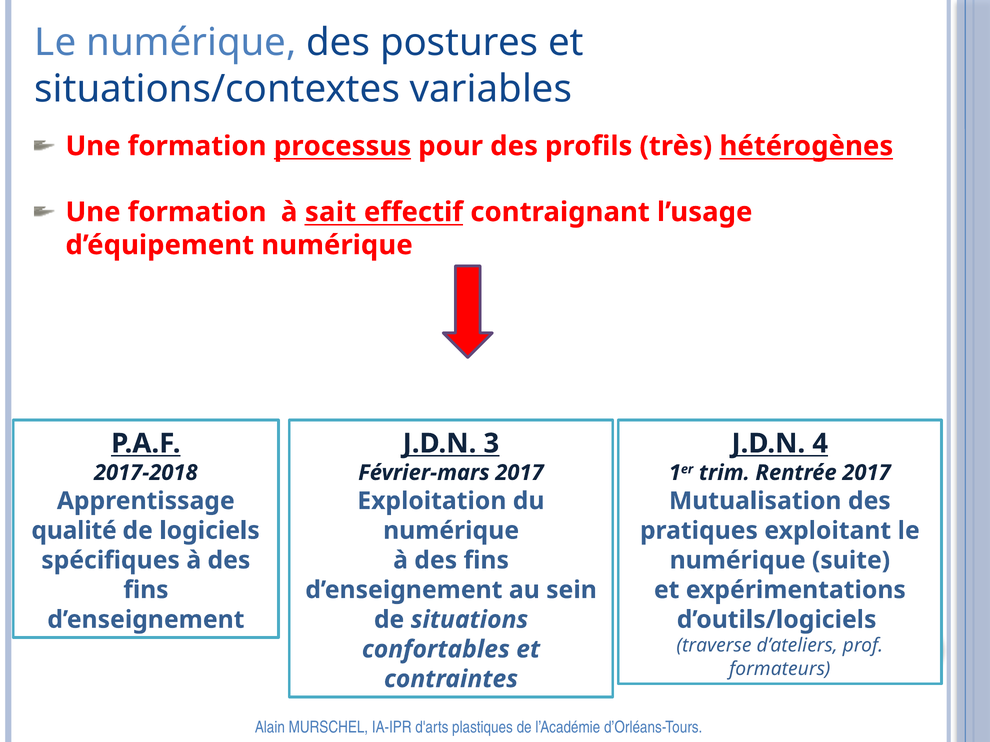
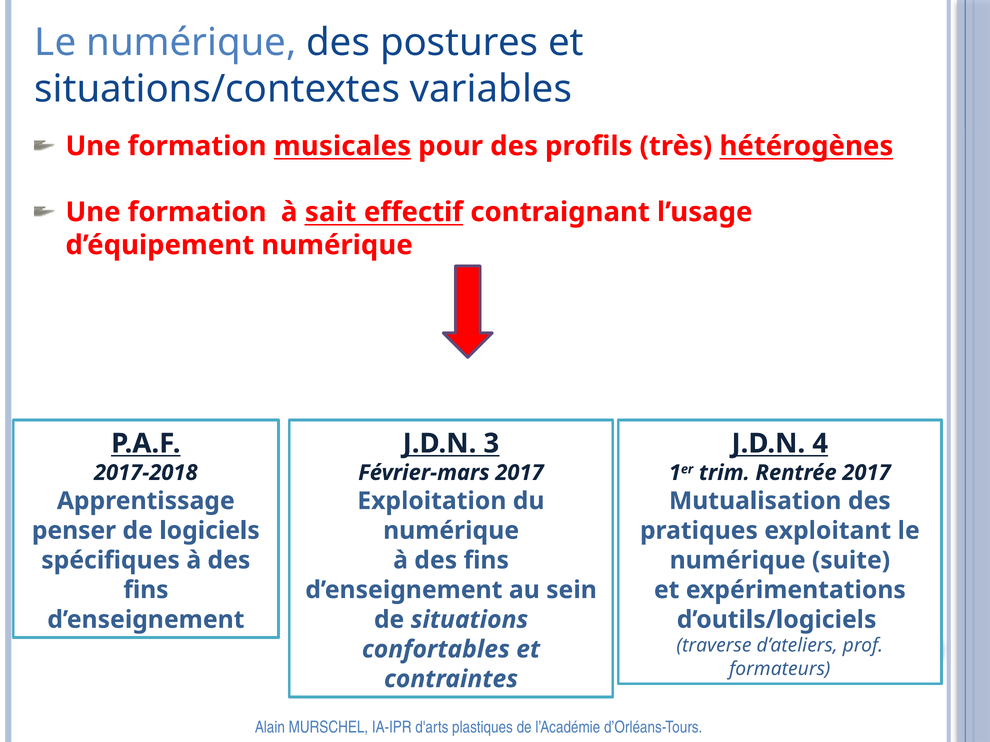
processus: processus -> musicales
qualité: qualité -> penser
